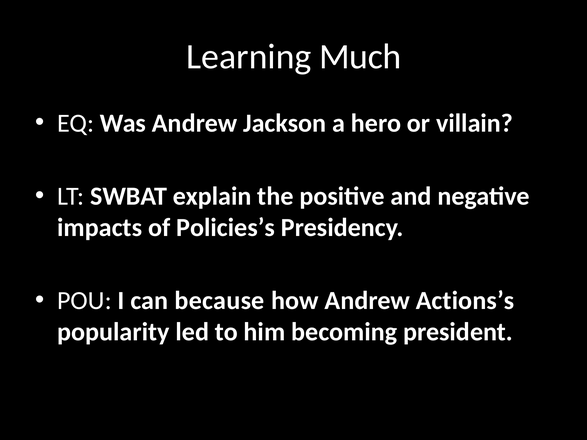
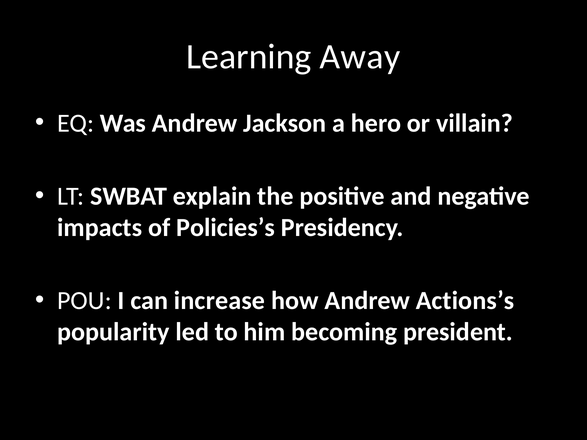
Much: Much -> Away
because: because -> increase
